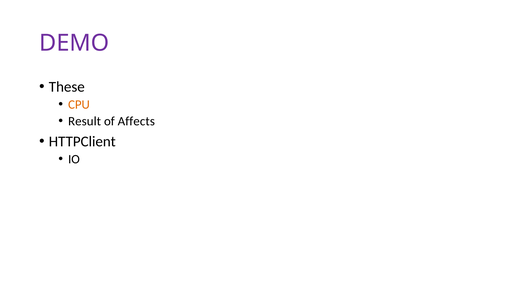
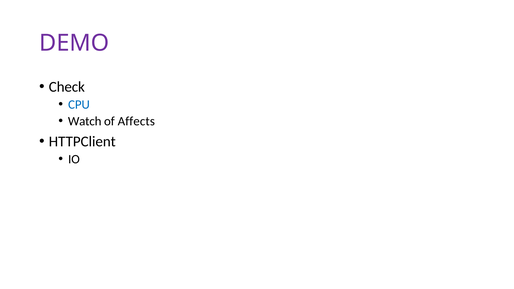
These: These -> Check
CPU colour: orange -> blue
Result: Result -> Watch
